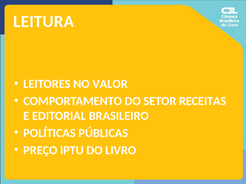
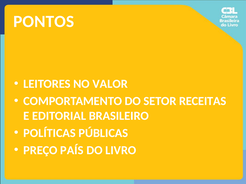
LEITURA: LEITURA -> PONTOS
IPTU: IPTU -> PAÍS
